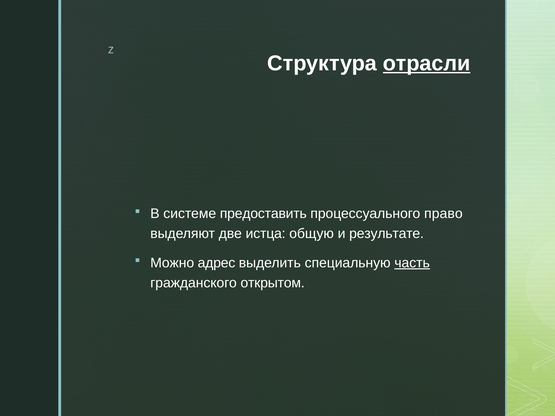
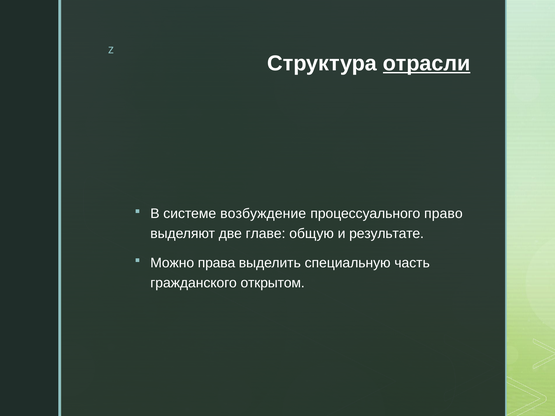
предоставить: предоставить -> возбуждение
истца: истца -> главе
адрес: адрес -> права
часть underline: present -> none
